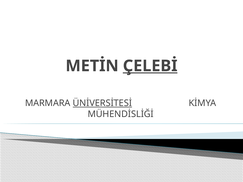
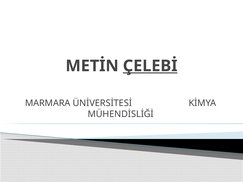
ÜNİVERSİTESİ underline: present -> none
